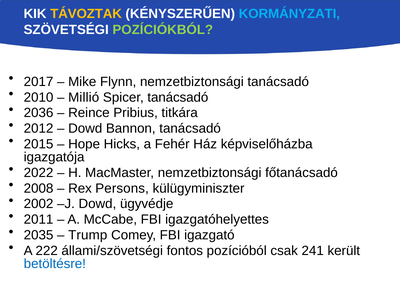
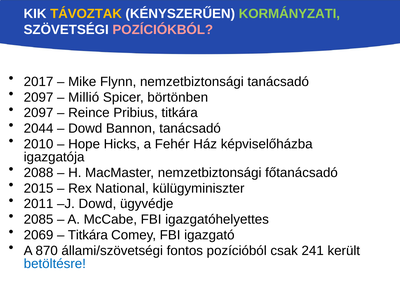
KORMÁNYZATI colour: light blue -> light green
POZÍCIÓKBÓL colour: light green -> pink
2010 at (39, 97): 2010 -> 2097
Spicer tanácsadó: tanácsadó -> börtönben
2036 at (39, 113): 2036 -> 2097
2012: 2012 -> 2044
2015: 2015 -> 2010
2022: 2022 -> 2088
2008: 2008 -> 2015
Persons: Persons -> National
2002: 2002 -> 2011
2011: 2011 -> 2085
2035: 2035 -> 2069
Trump at (88, 235): Trump -> Titkára
222: 222 -> 870
